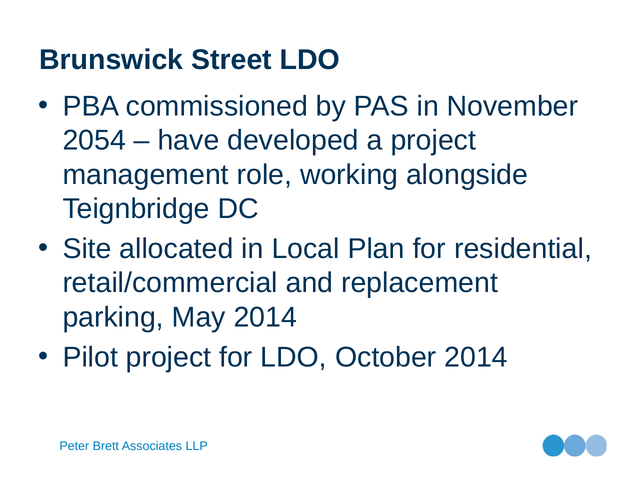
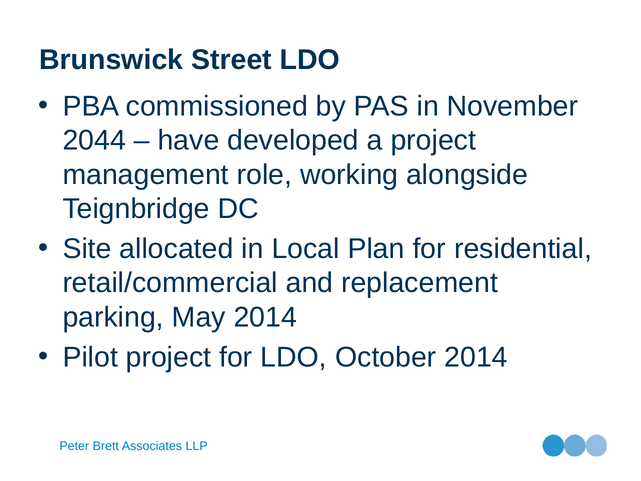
2054: 2054 -> 2044
